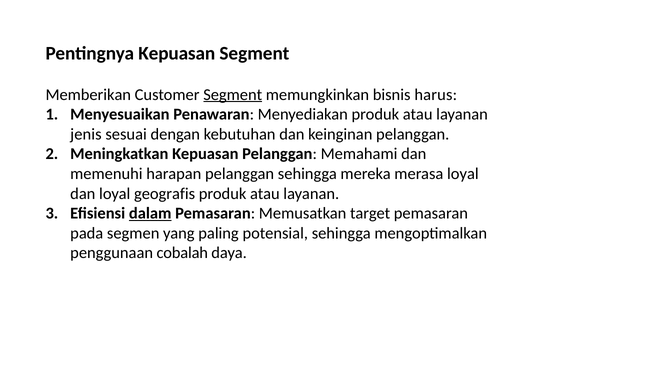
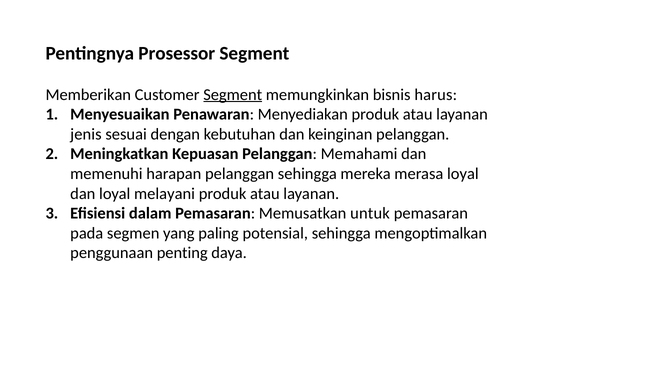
Pentingnya Kepuasan: Kepuasan -> Prosessor
geografis: geografis -> melayani
dalam underline: present -> none
target: target -> untuk
cobalah: cobalah -> penting
